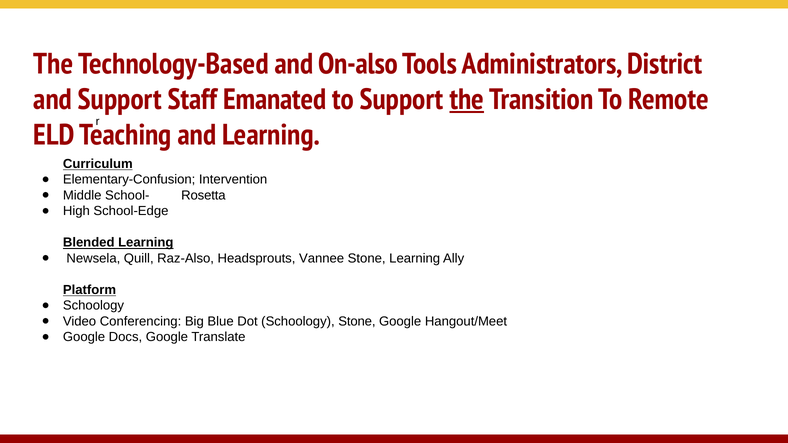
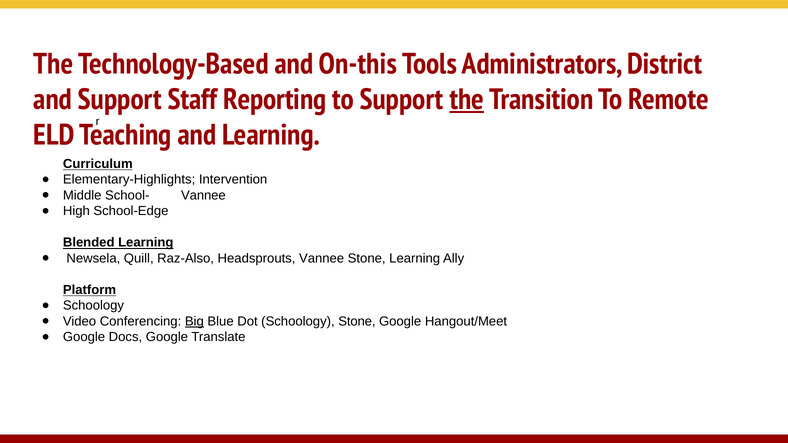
On-also: On-also -> On-this
Emanated: Emanated -> Reporting
Elementary-Confusion: Elementary-Confusion -> Elementary-Highlights
School- Rosetta: Rosetta -> Vannee
Big underline: none -> present
